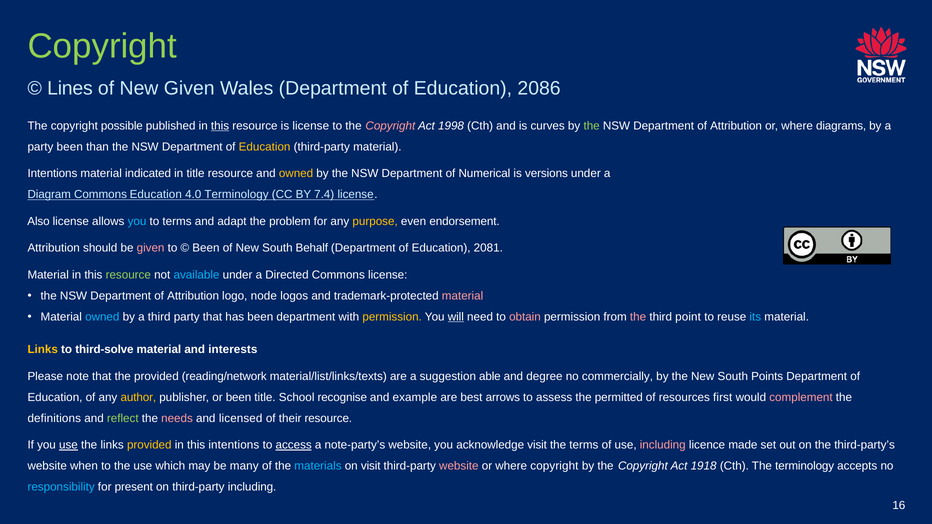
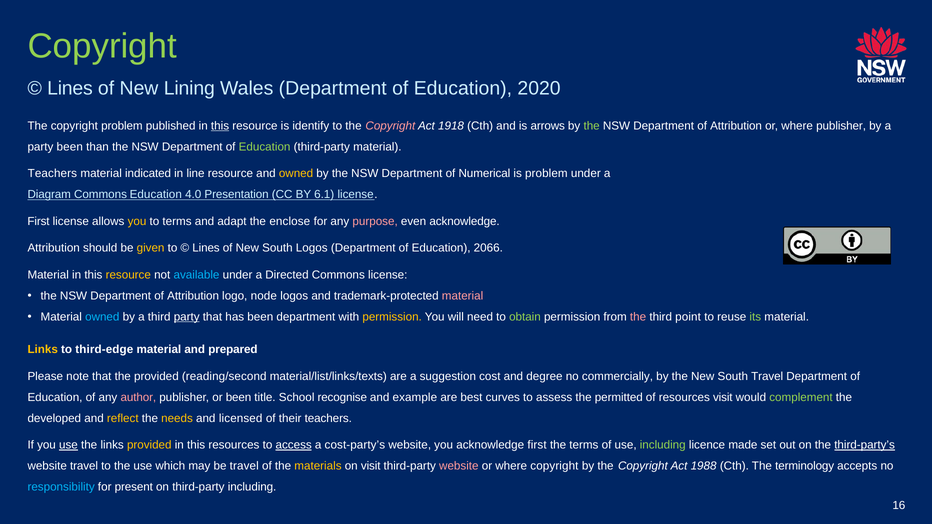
New Given: Given -> Lining
2086: 2086 -> 2020
copyright possible: possible -> problem
is license: license -> identify
1998: 1998 -> 1918
curves: curves -> arrows
where diagrams: diagrams -> publisher
Education at (265, 147) colour: yellow -> light green
Intentions at (52, 174): Intentions -> Teachers
in title: title -> line
is versions: versions -> problem
4.0 Terminology: Terminology -> Presentation
7.4: 7.4 -> 6.1
Also at (39, 221): Also -> First
you at (137, 221) colour: light blue -> yellow
problem: problem -> enclose
purpose colour: yellow -> pink
even endorsement: endorsement -> acknowledge
given at (151, 248) colour: pink -> yellow
Been at (206, 248): Been -> Lines
South Behalf: Behalf -> Logos
2081: 2081 -> 2066
resource at (128, 275) colour: light green -> yellow
party at (187, 317) underline: none -> present
will underline: present -> none
obtain colour: pink -> light green
its colour: light blue -> light green
third-solve: third-solve -> third-edge
interests: interests -> prepared
reading/network: reading/network -> reading/second
able: able -> cost
South Points: Points -> Travel
author colour: yellow -> pink
arrows: arrows -> curves
resources first: first -> visit
complement colour: pink -> light green
definitions: definitions -> developed
reflect colour: light green -> yellow
needs colour: pink -> yellow
their resource: resource -> teachers
this intentions: intentions -> resources
note-party’s: note-party’s -> cost-party’s
acknowledge visit: visit -> first
including at (663, 445) colour: pink -> light green
third-party’s underline: none -> present
website when: when -> travel
be many: many -> travel
materials colour: light blue -> yellow
1918: 1918 -> 1988
